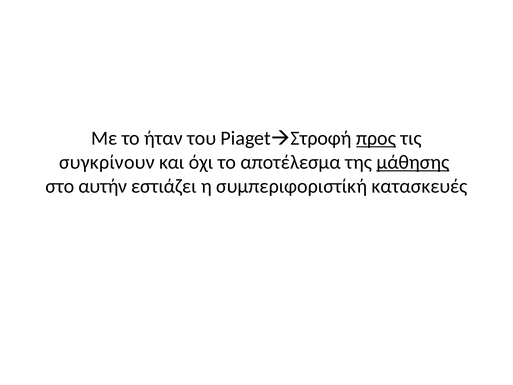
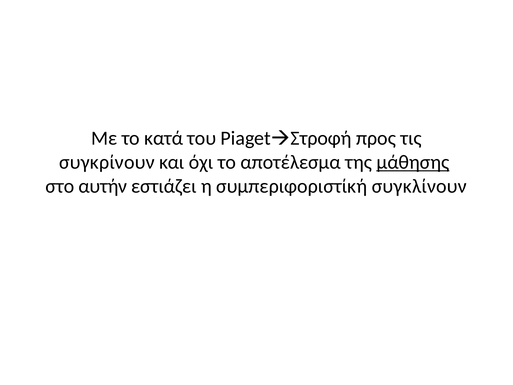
ήταν: ήταν -> κατά
προς underline: present -> none
κατασκευές: κατασκευές -> συγκλίνουν
